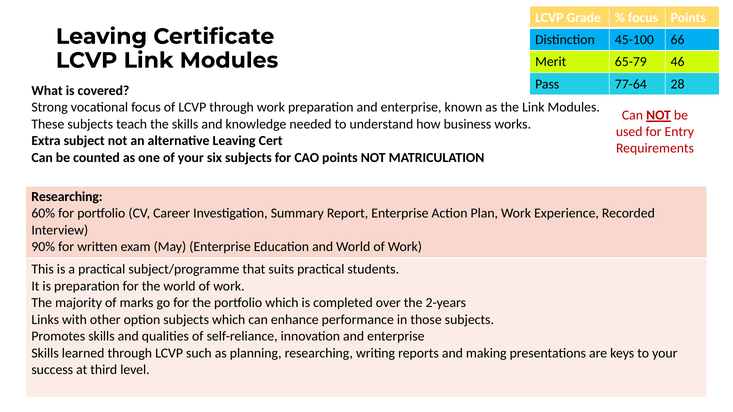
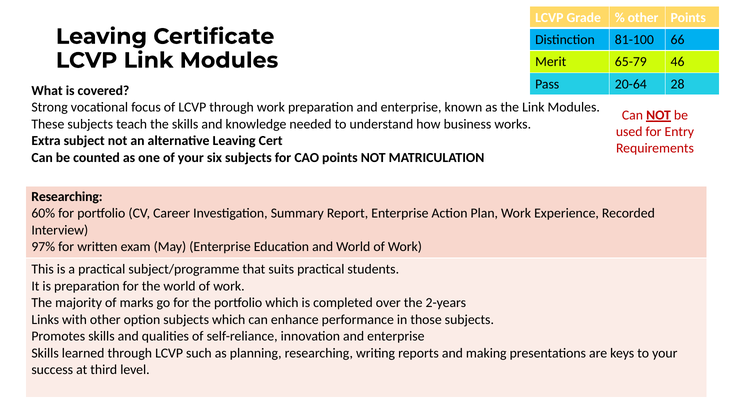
focus at (643, 18): focus -> other
45-100: 45-100 -> 81-100
77-64: 77-64 -> 20-64
90%: 90% -> 97%
